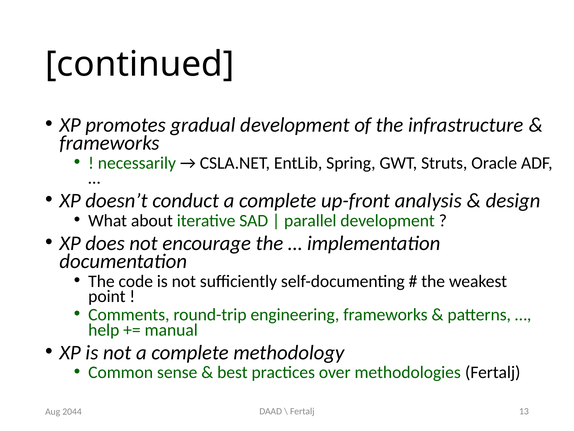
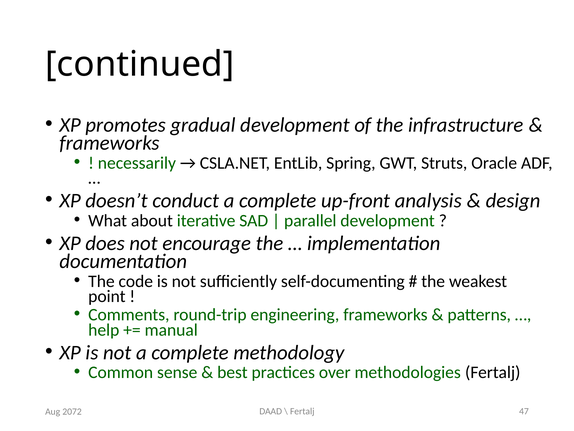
13: 13 -> 47
2044: 2044 -> 2072
